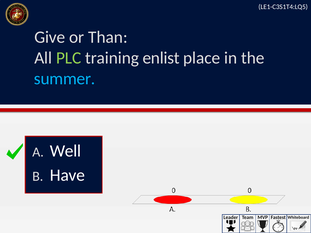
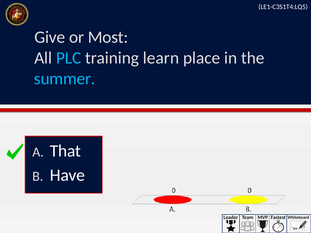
Than: Than -> Most
PLC colour: light green -> light blue
enlist: enlist -> learn
Well: Well -> That
